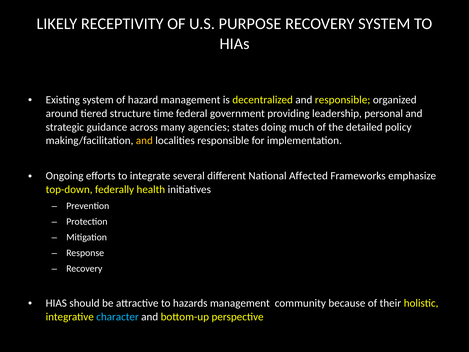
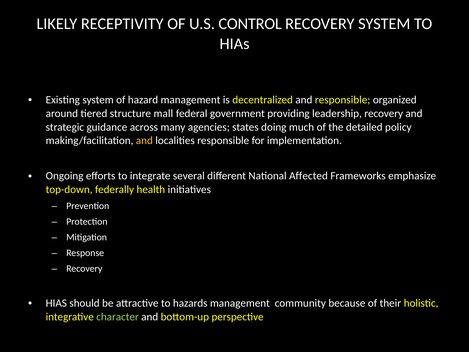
PURPOSE: PURPOSE -> CONTROL
time: time -> mall
leadership personal: personal -> recovery
character colour: light blue -> light green
